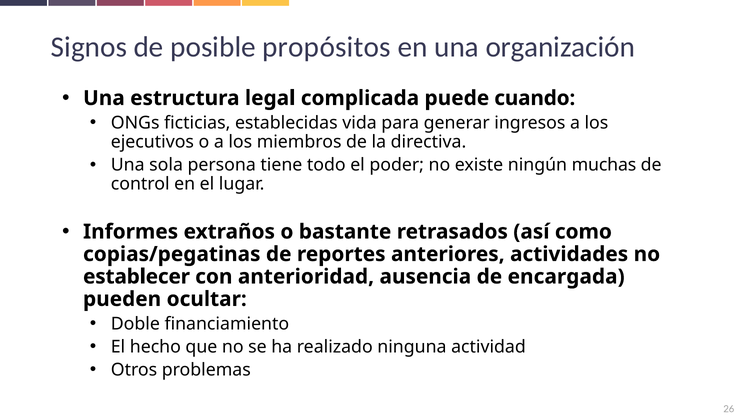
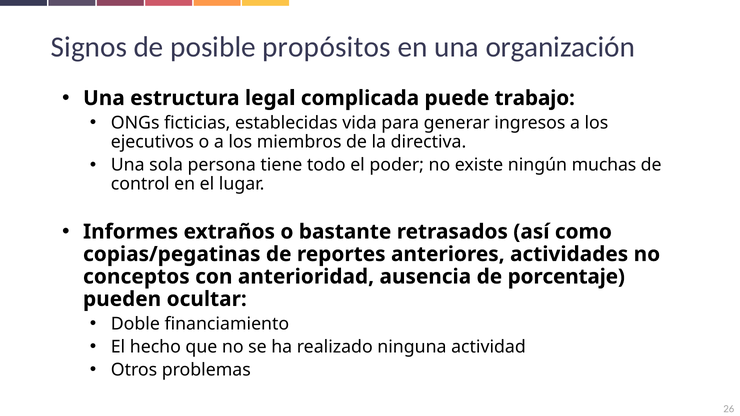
cuando: cuando -> trabajo
establecer: establecer -> conceptos
encargada: encargada -> porcentaje
